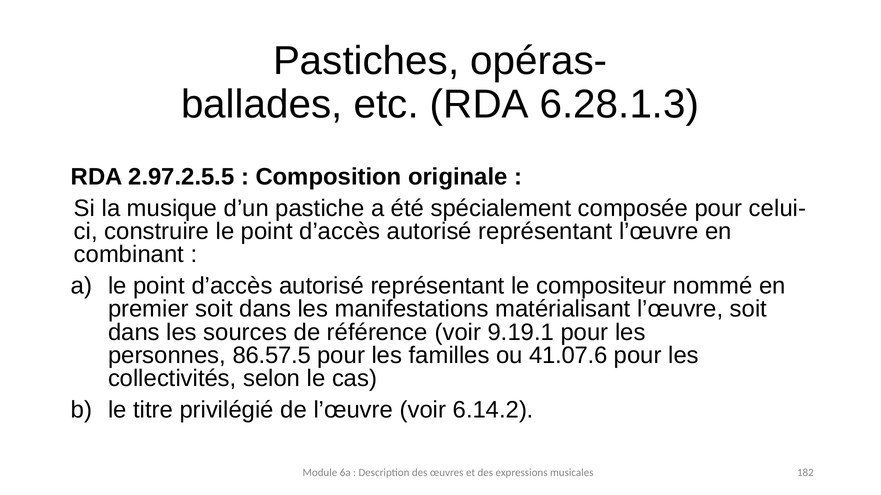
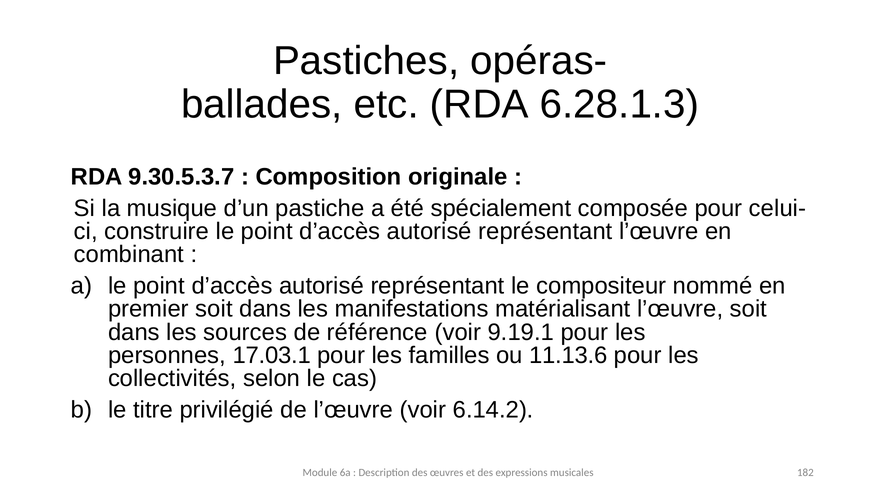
2.97.2.5.5: 2.97.2.5.5 -> 9.30.5.3.7
86.57.5: 86.57.5 -> 17.03.1
41.07.6: 41.07.6 -> 11.13.6
